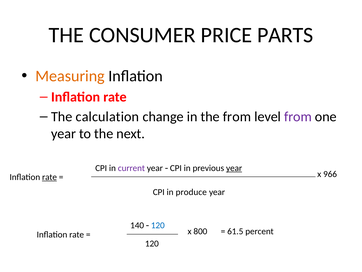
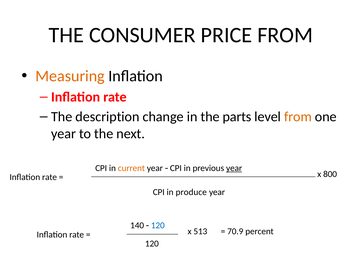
PRICE PARTS: PARTS -> FROM
calculation: calculation -> description
the from: from -> parts
from at (298, 116) colour: purple -> orange
current colour: purple -> orange
966: 966 -> 800
rate at (50, 177) underline: present -> none
800: 800 -> 513
61.5: 61.5 -> 70.9
